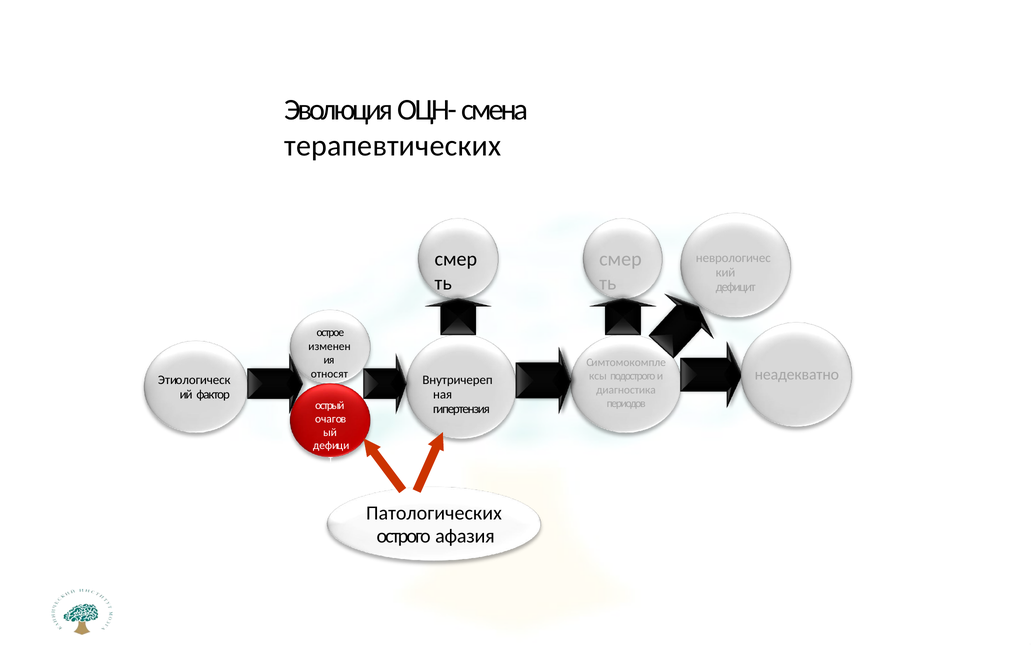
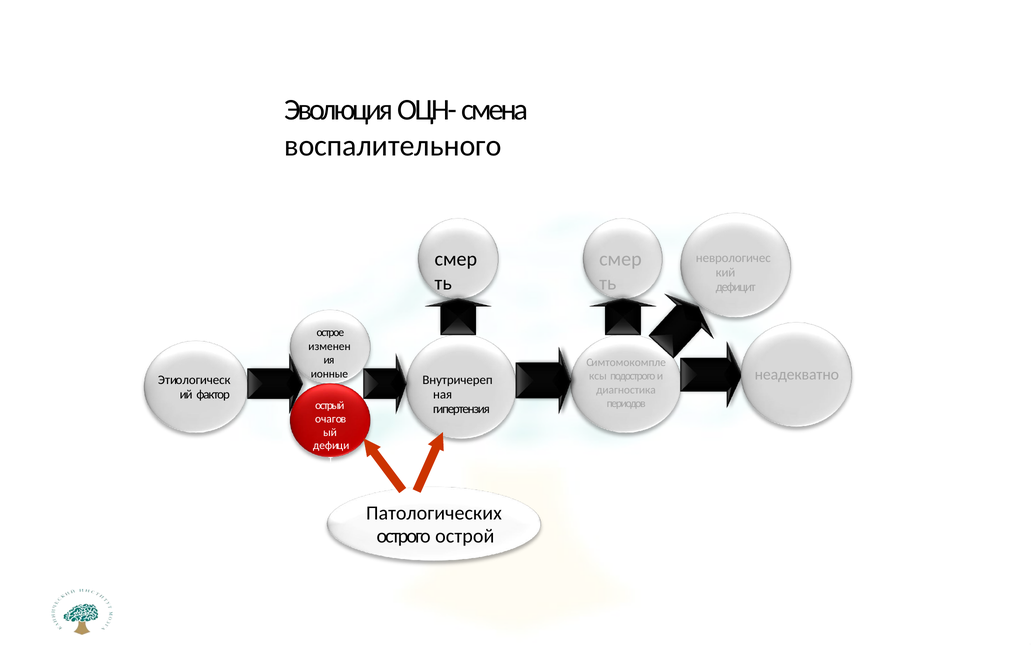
терапевтических: терапевтических -> воспалительного
относят: относят -> ионные
афазия: афазия -> острой
